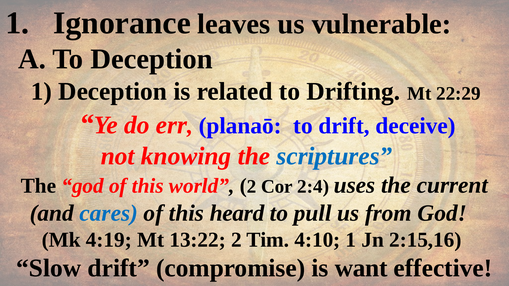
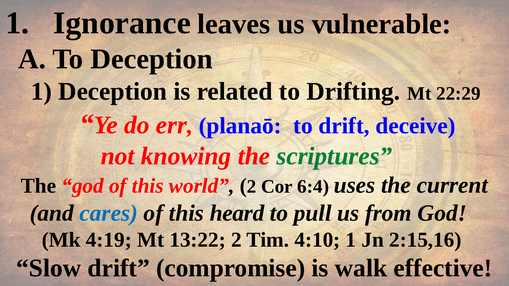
scriptures colour: blue -> green
2:4: 2:4 -> 6:4
want: want -> walk
